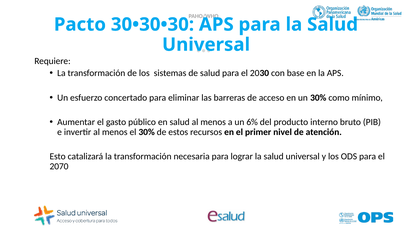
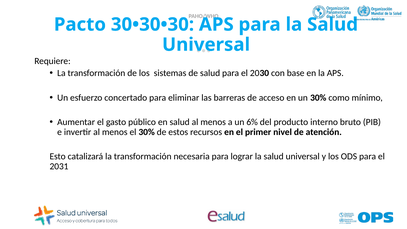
2070: 2070 -> 2031
